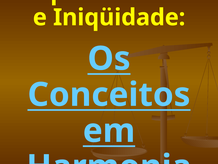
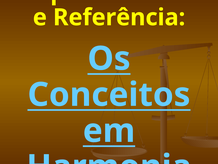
Iniqüidade: Iniqüidade -> Referência
